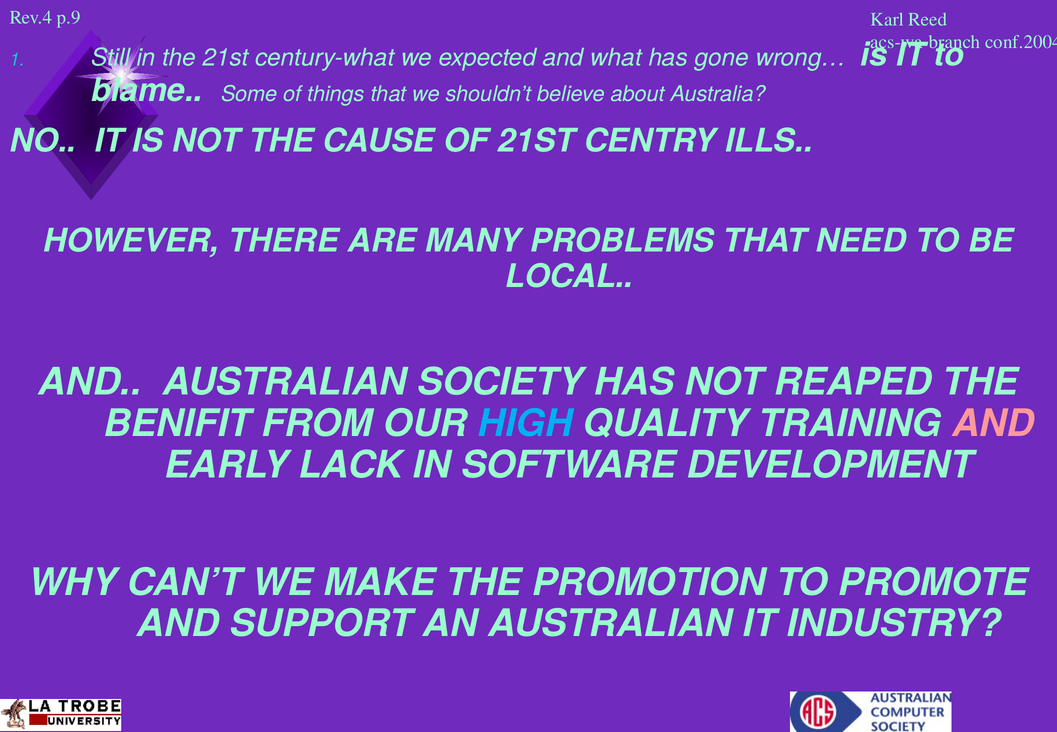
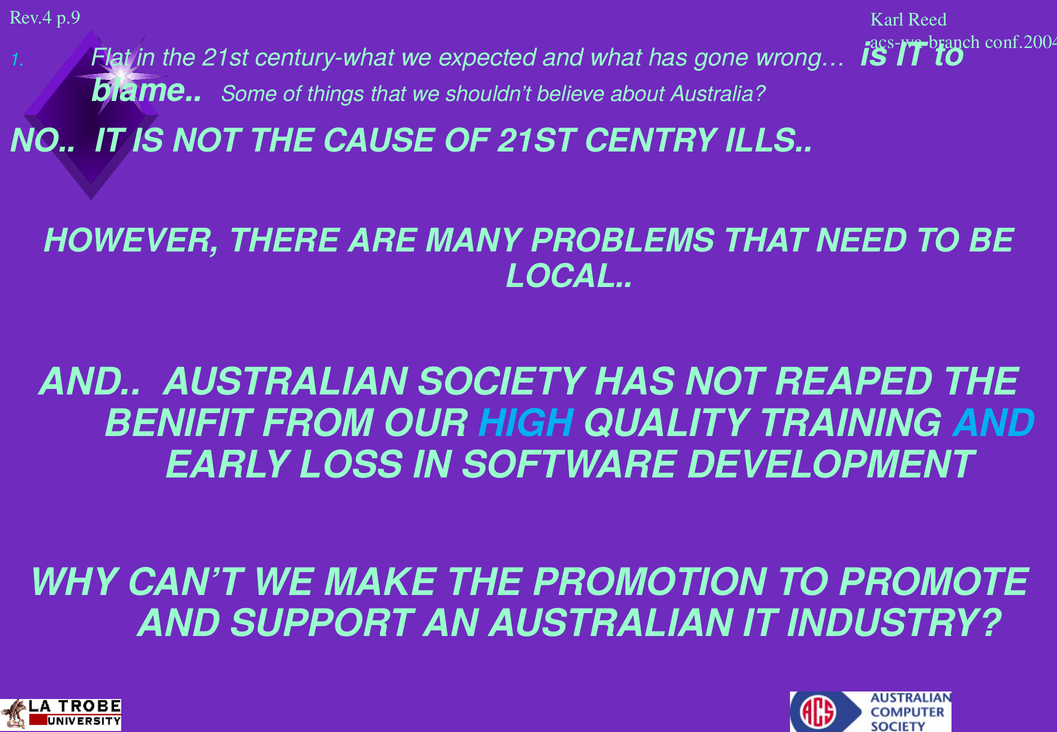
Still: Still -> Flat
AND at (993, 424) colour: pink -> light blue
LACK: LACK -> LOSS
